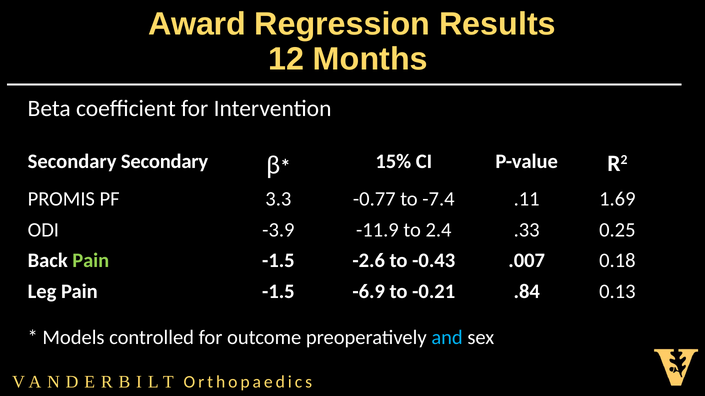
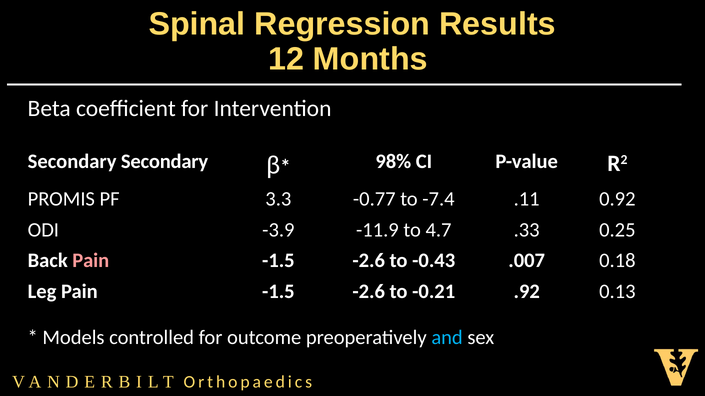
Award: Award -> Spinal
15%: 15% -> 98%
1.69: 1.69 -> 0.92
2.4: 2.4 -> 4.7
Pain at (91, 261) colour: light green -> pink
Leg Pain -1.5 -6.9: -6.9 -> -2.6
.84: .84 -> .92
